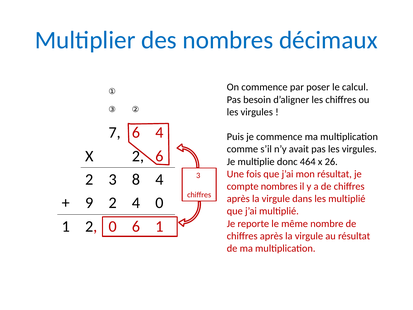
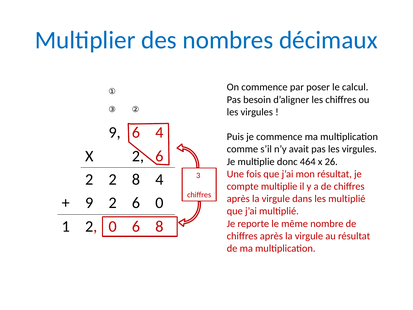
7 at (115, 133): 7 -> 9
2 3: 3 -> 2
compte nombres: nombres -> multiplie
9 2 4: 4 -> 6
6 1: 1 -> 8
